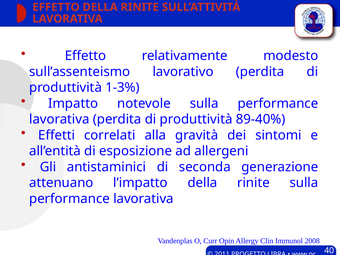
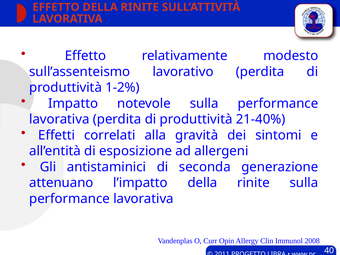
1-3%: 1-3% -> 1-2%
89-40%: 89-40% -> 21-40%
